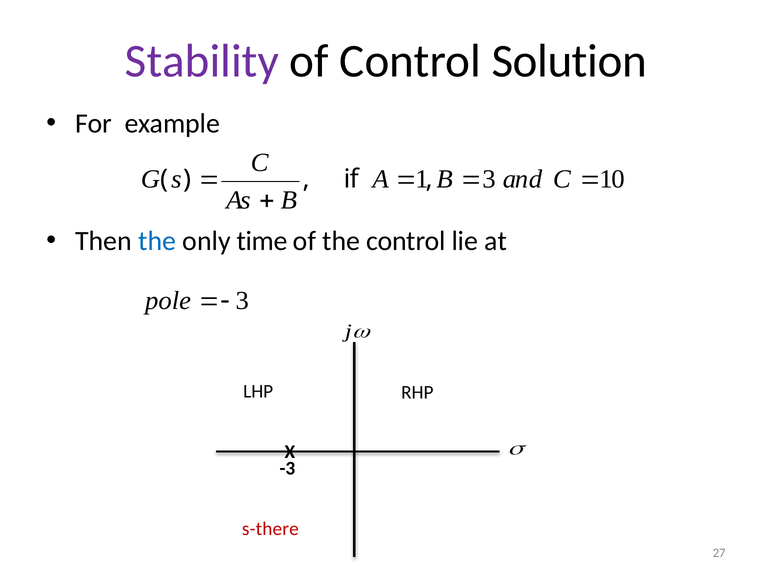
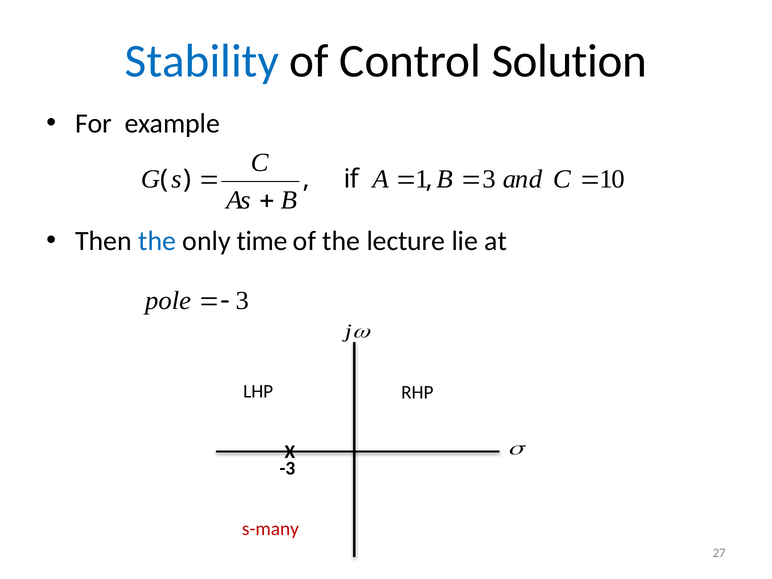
Stability colour: purple -> blue
the control: control -> lecture
s-there: s-there -> s-many
